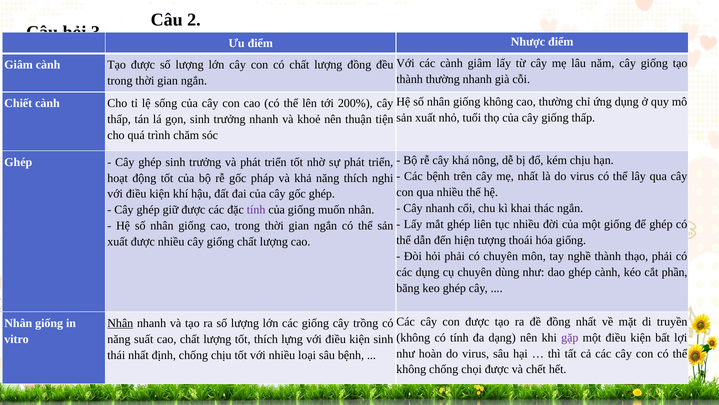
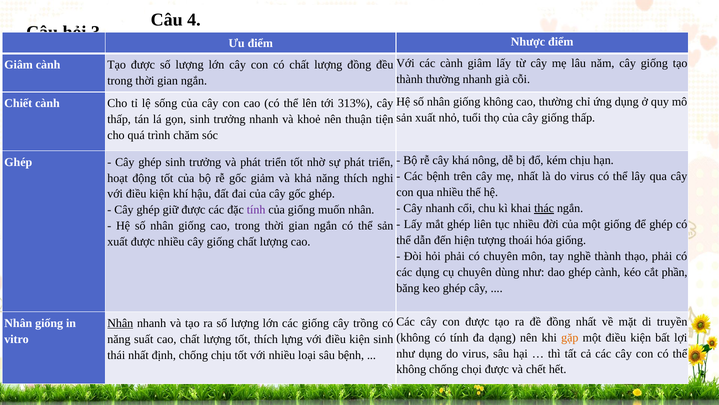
2: 2 -> 4
200%: 200% -> 313%
pháp: pháp -> giảm
thác underline: none -> present
gặp colour: purple -> orange
như hoàn: hoàn -> dụng
